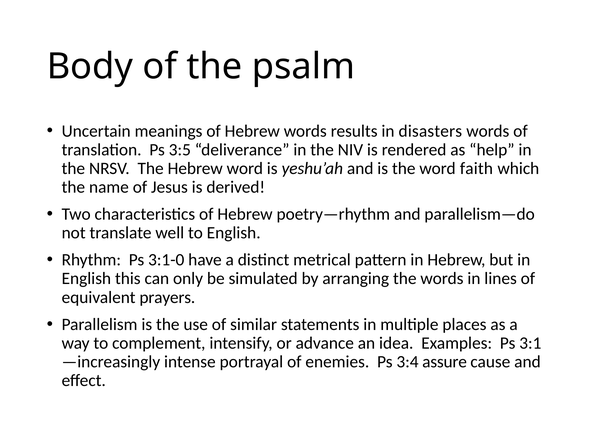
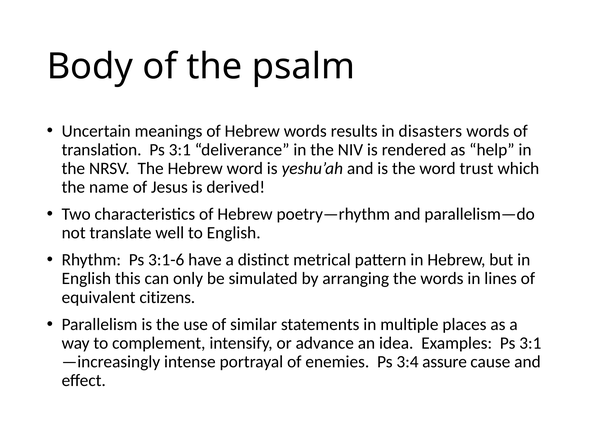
translation Ps 3:5: 3:5 -> 3:1
faith: faith -> trust
3:1-0: 3:1-0 -> 3:1-6
prayers: prayers -> citizens
